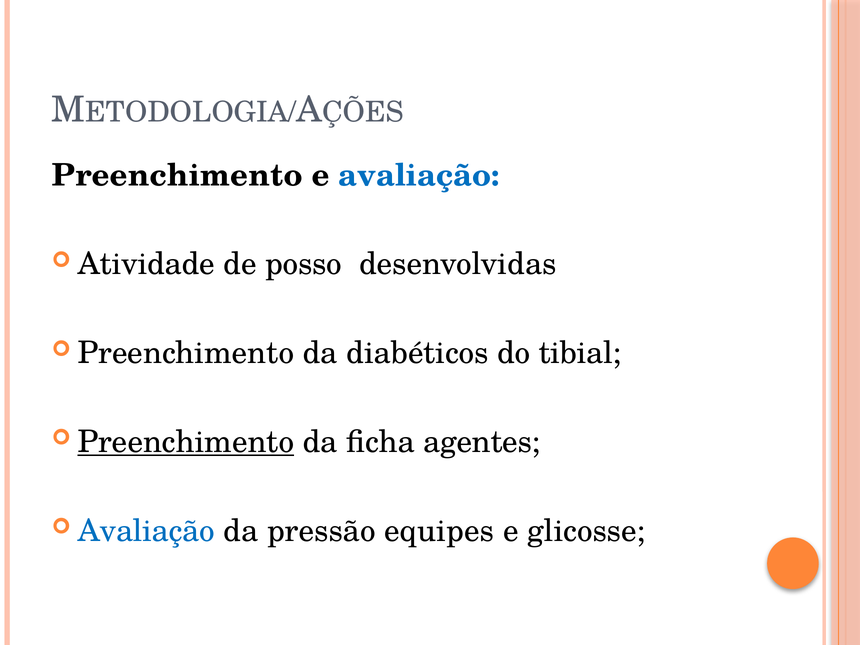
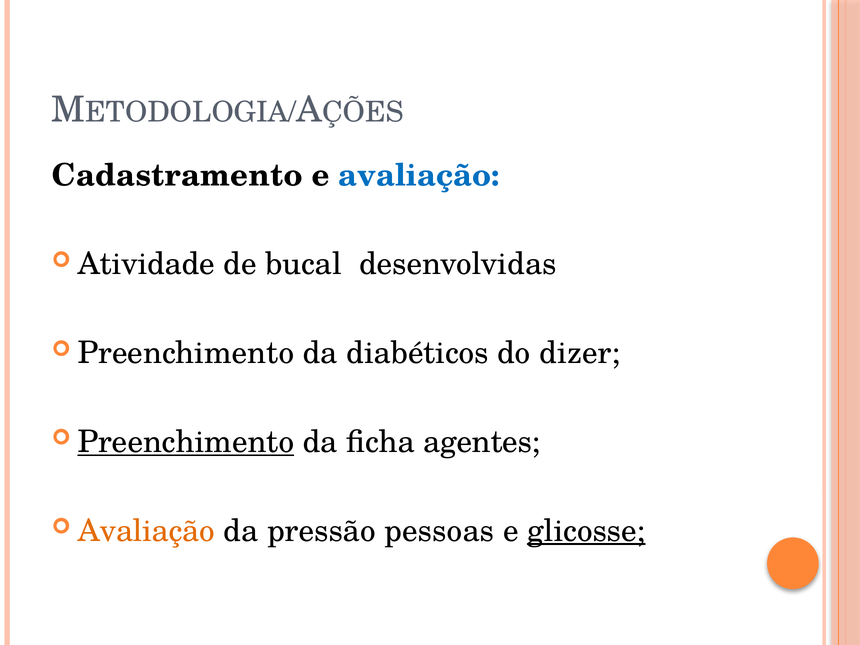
Preenchimento at (177, 175): Preenchimento -> Cadastramento
posso: posso -> bucal
tibial: tibial -> dizer
Avaliação at (146, 531) colour: blue -> orange
equipes: equipes -> pessoas
glicosse underline: none -> present
